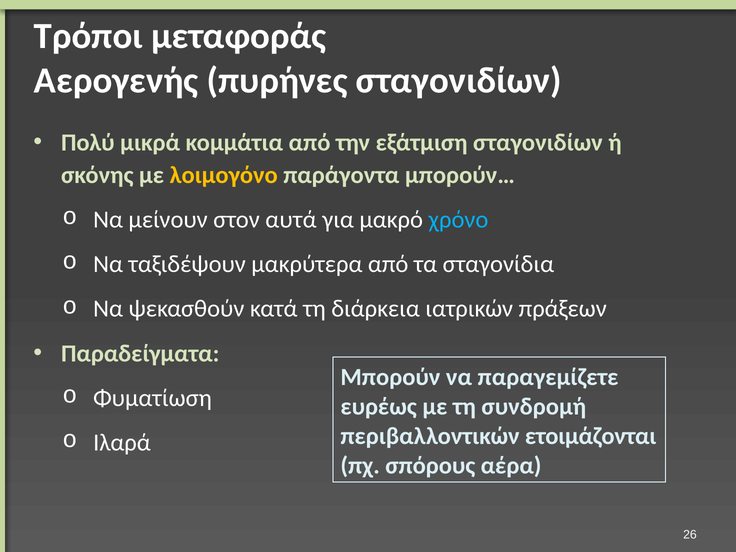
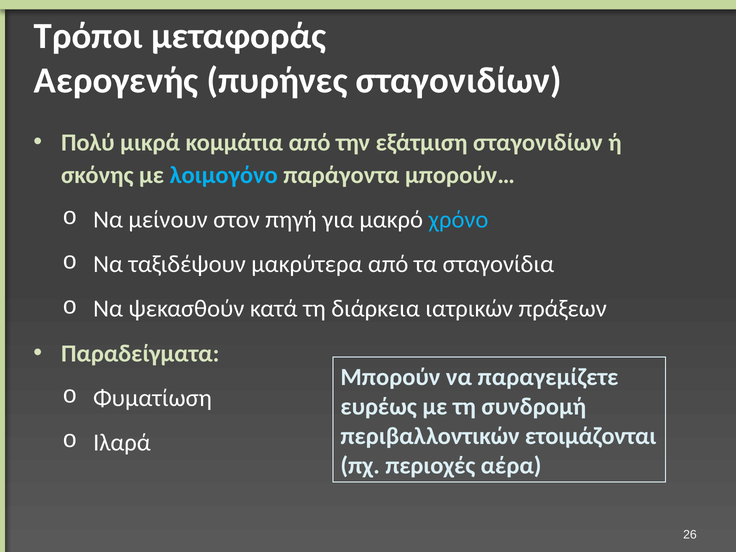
λοιμογόνο colour: yellow -> light blue
αυτά: αυτά -> πηγή
σπόρους: σπόρους -> περιοχές
